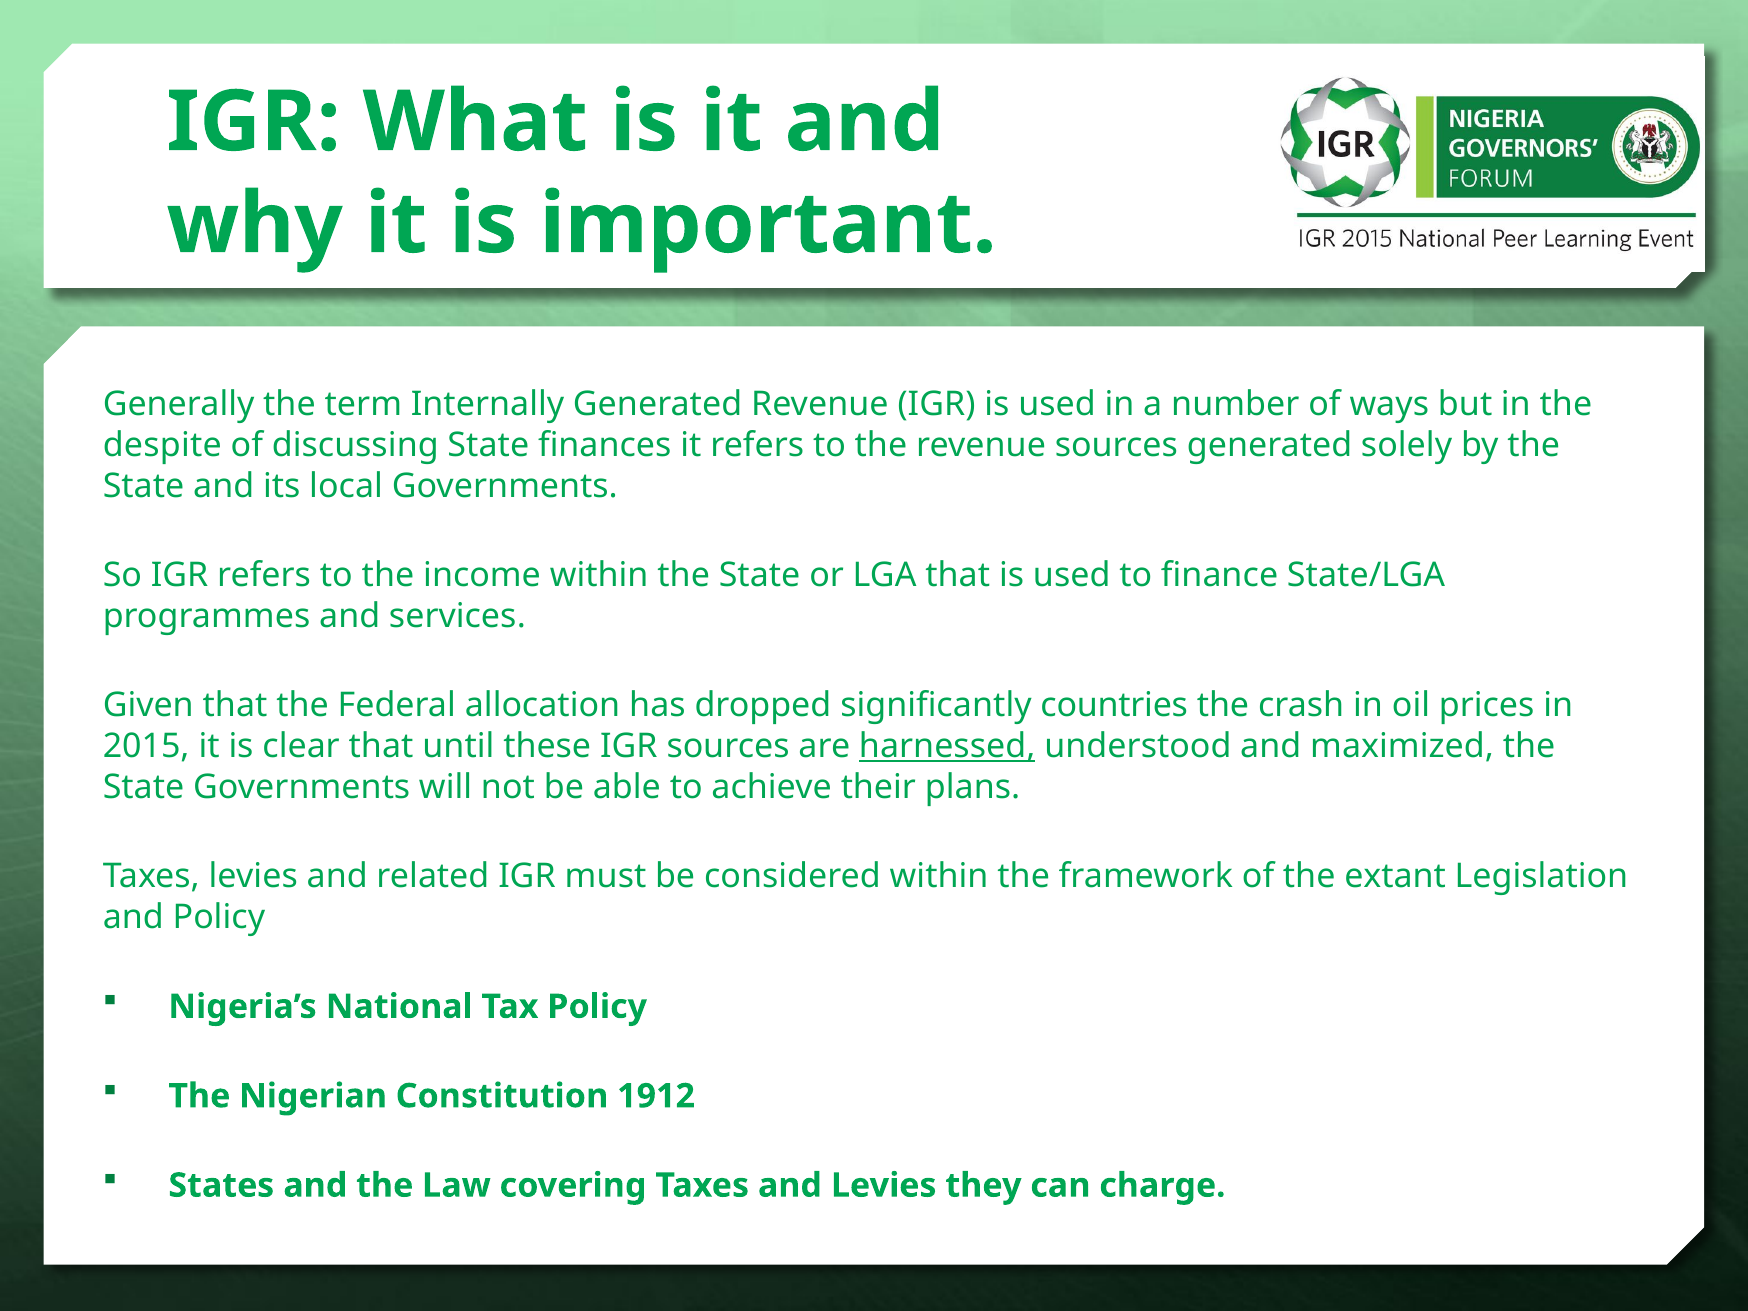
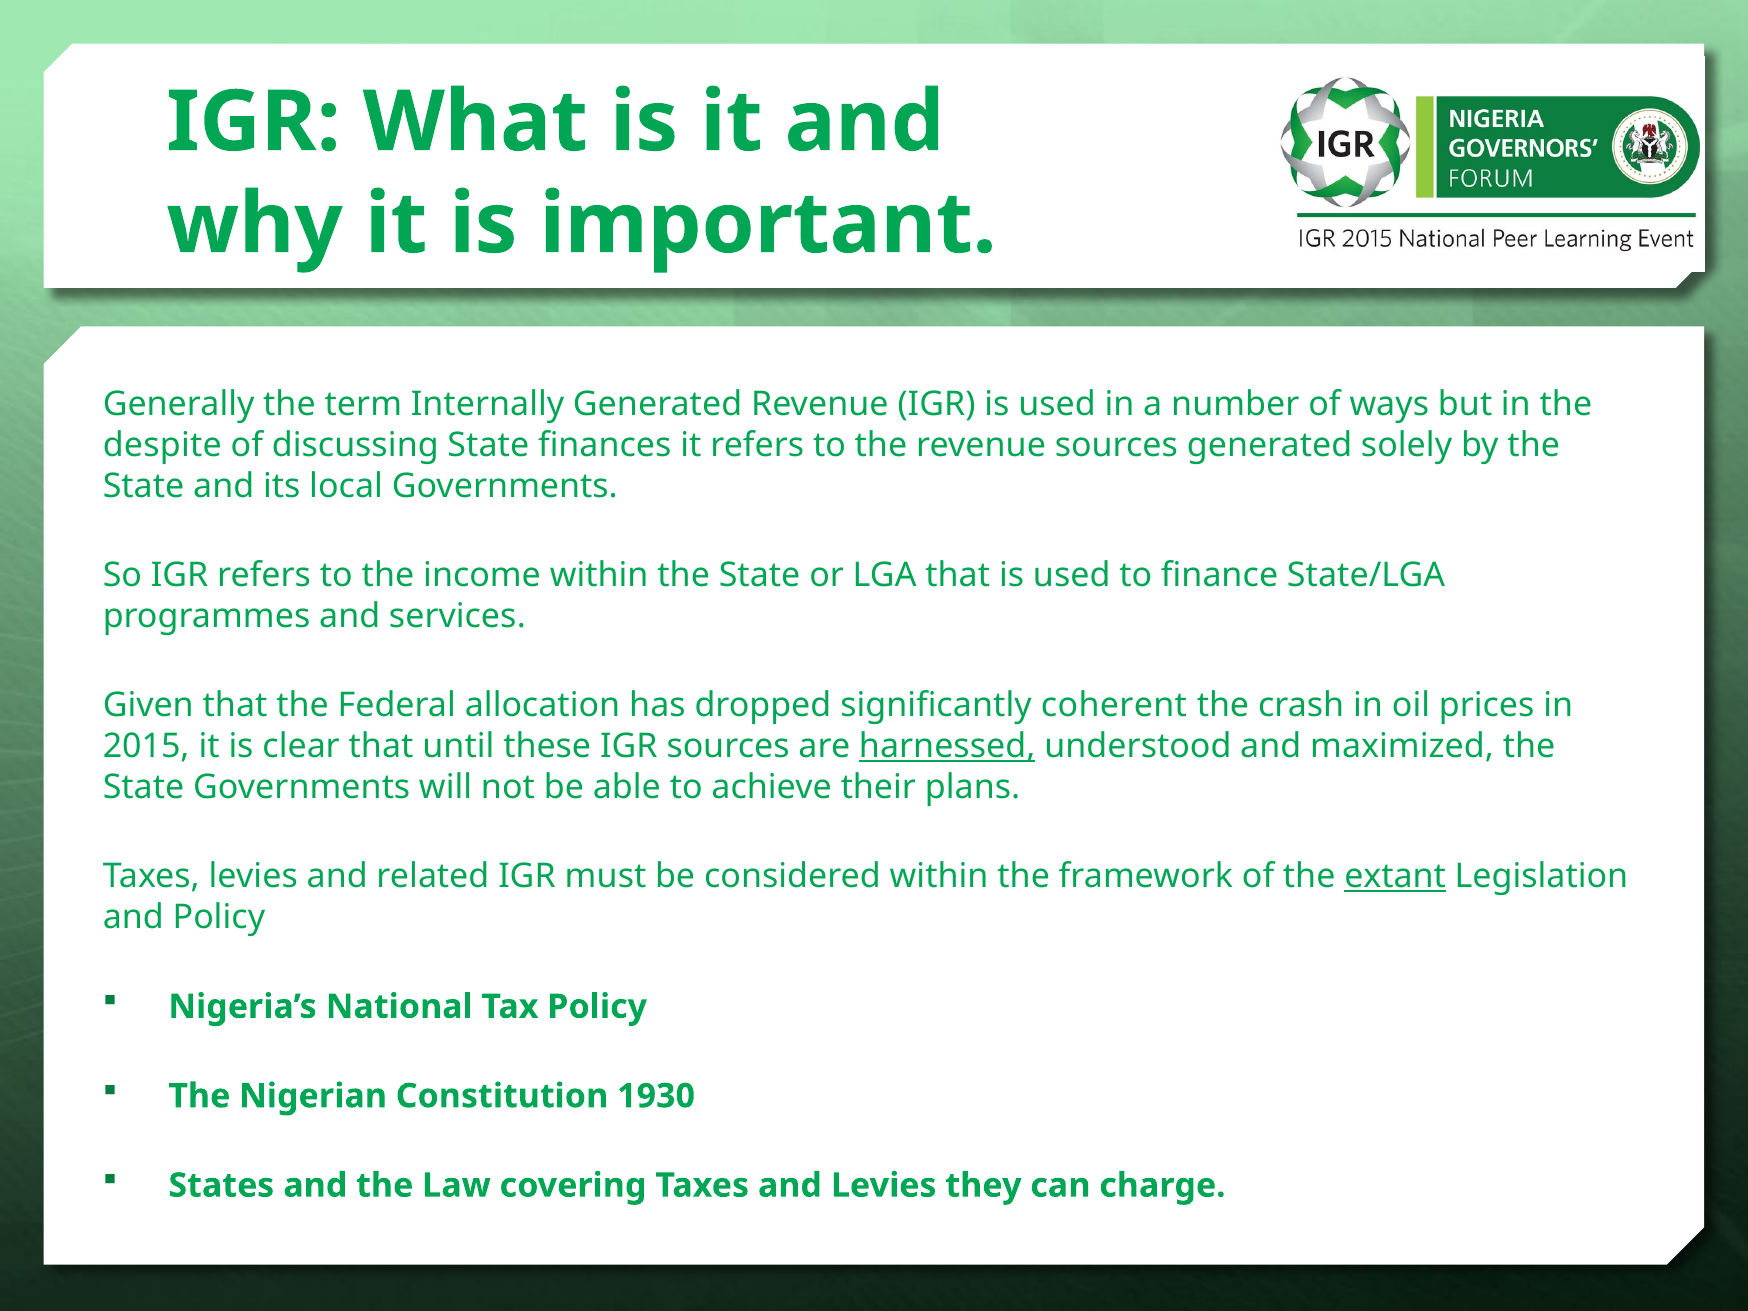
countries: countries -> coherent
extant underline: none -> present
1912: 1912 -> 1930
